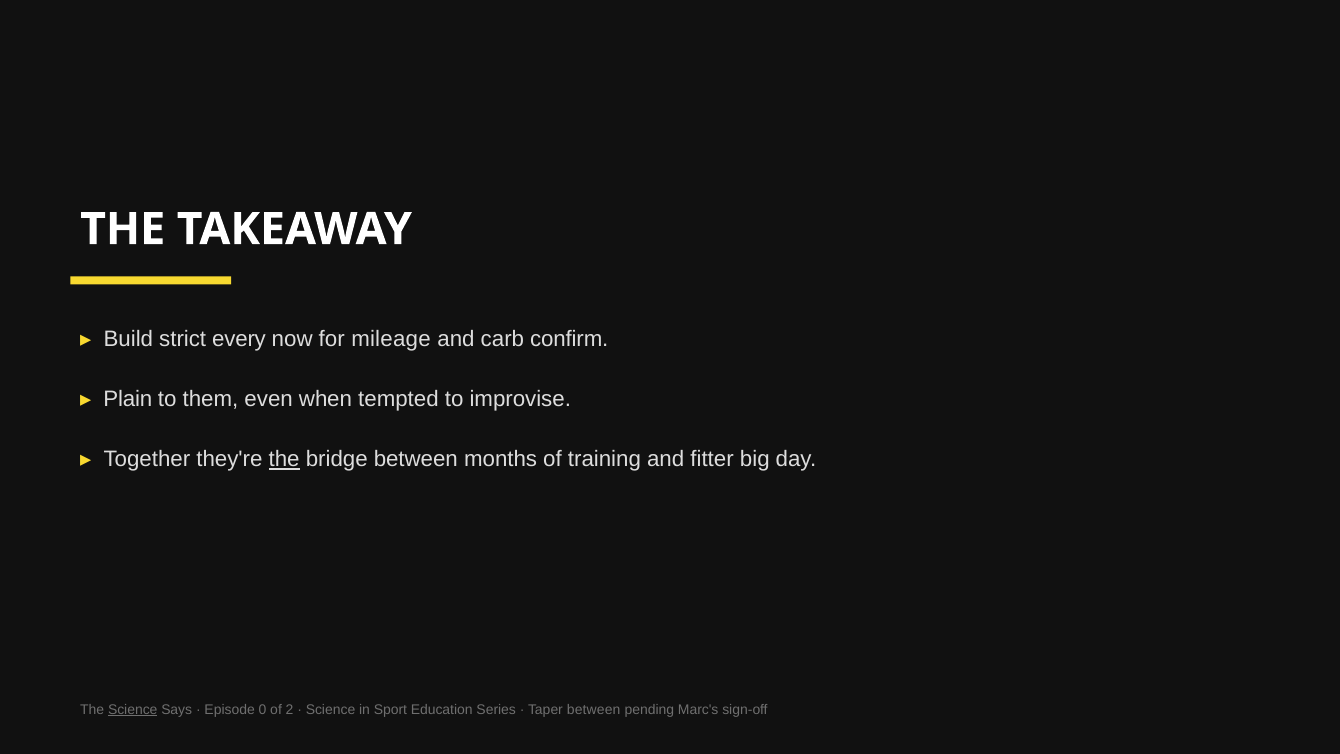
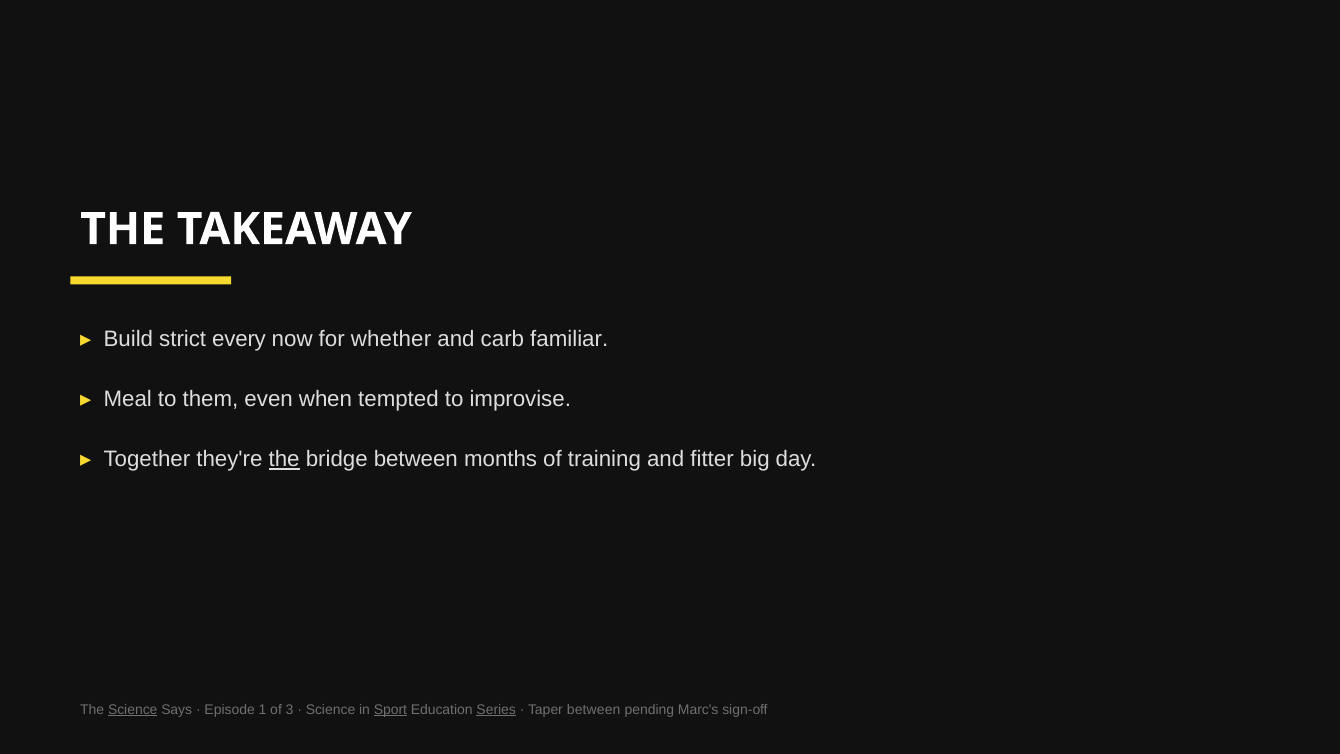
mileage: mileage -> whether
confirm: confirm -> familiar
Plain: Plain -> Meal
0: 0 -> 1
2: 2 -> 3
Sport underline: none -> present
Series underline: none -> present
